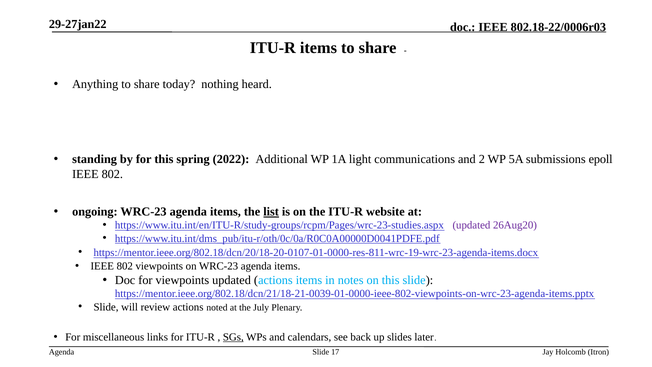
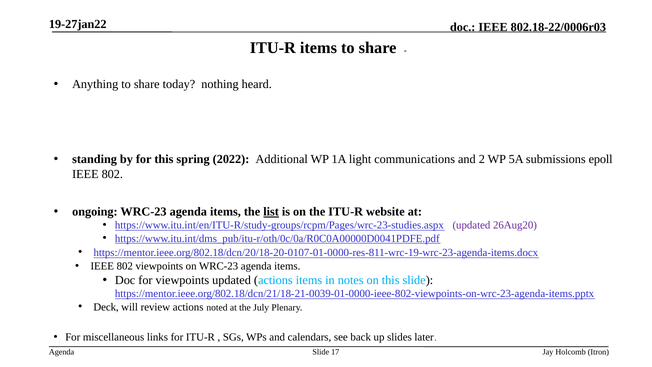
29-27jan22: 29-27jan22 -> 19-27jan22
Slide at (106, 307): Slide -> Deck
SGs underline: present -> none
